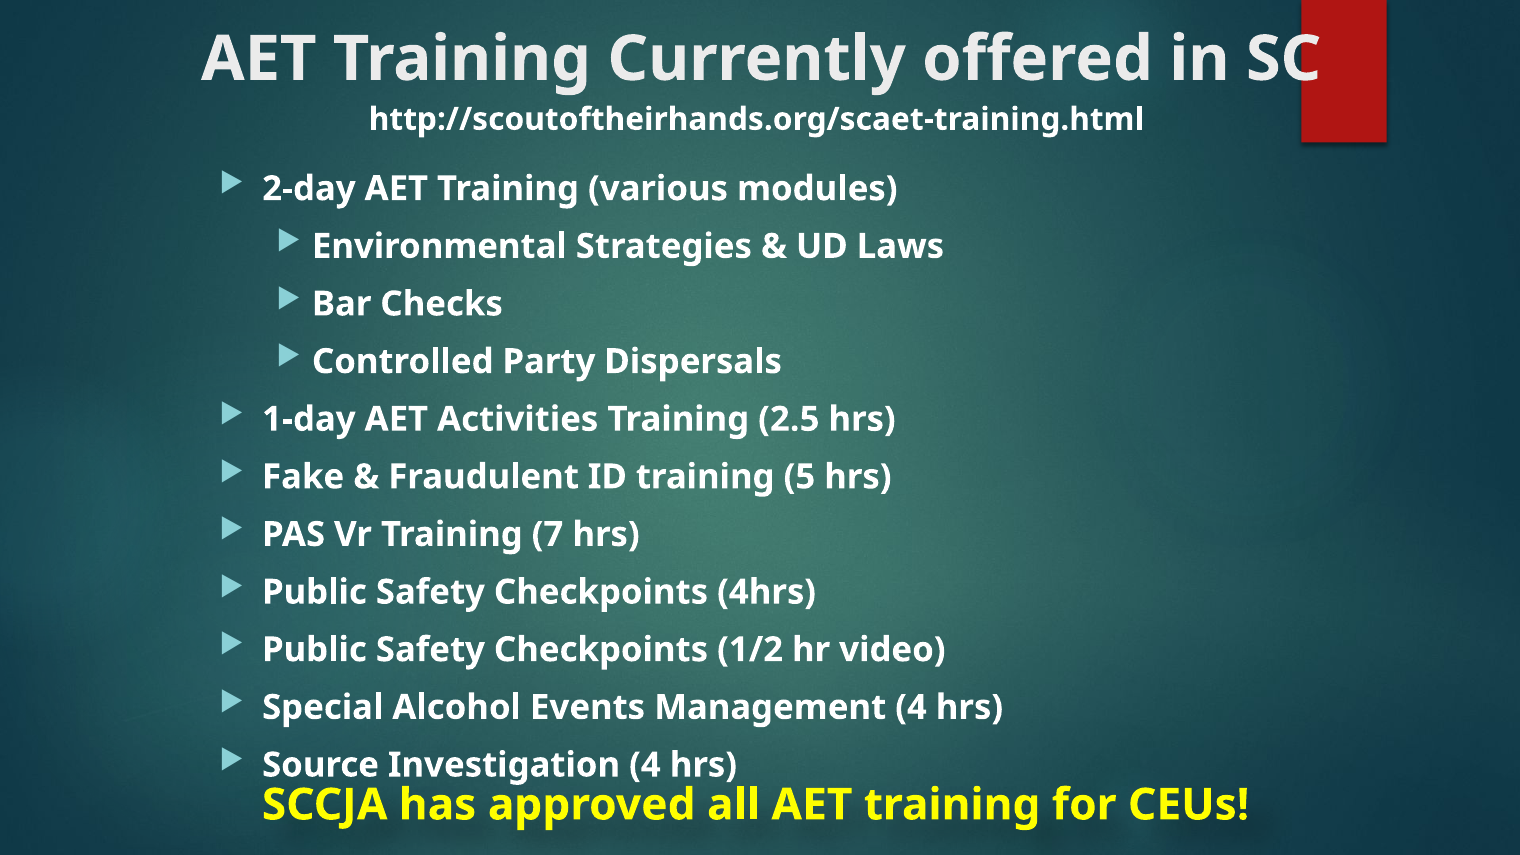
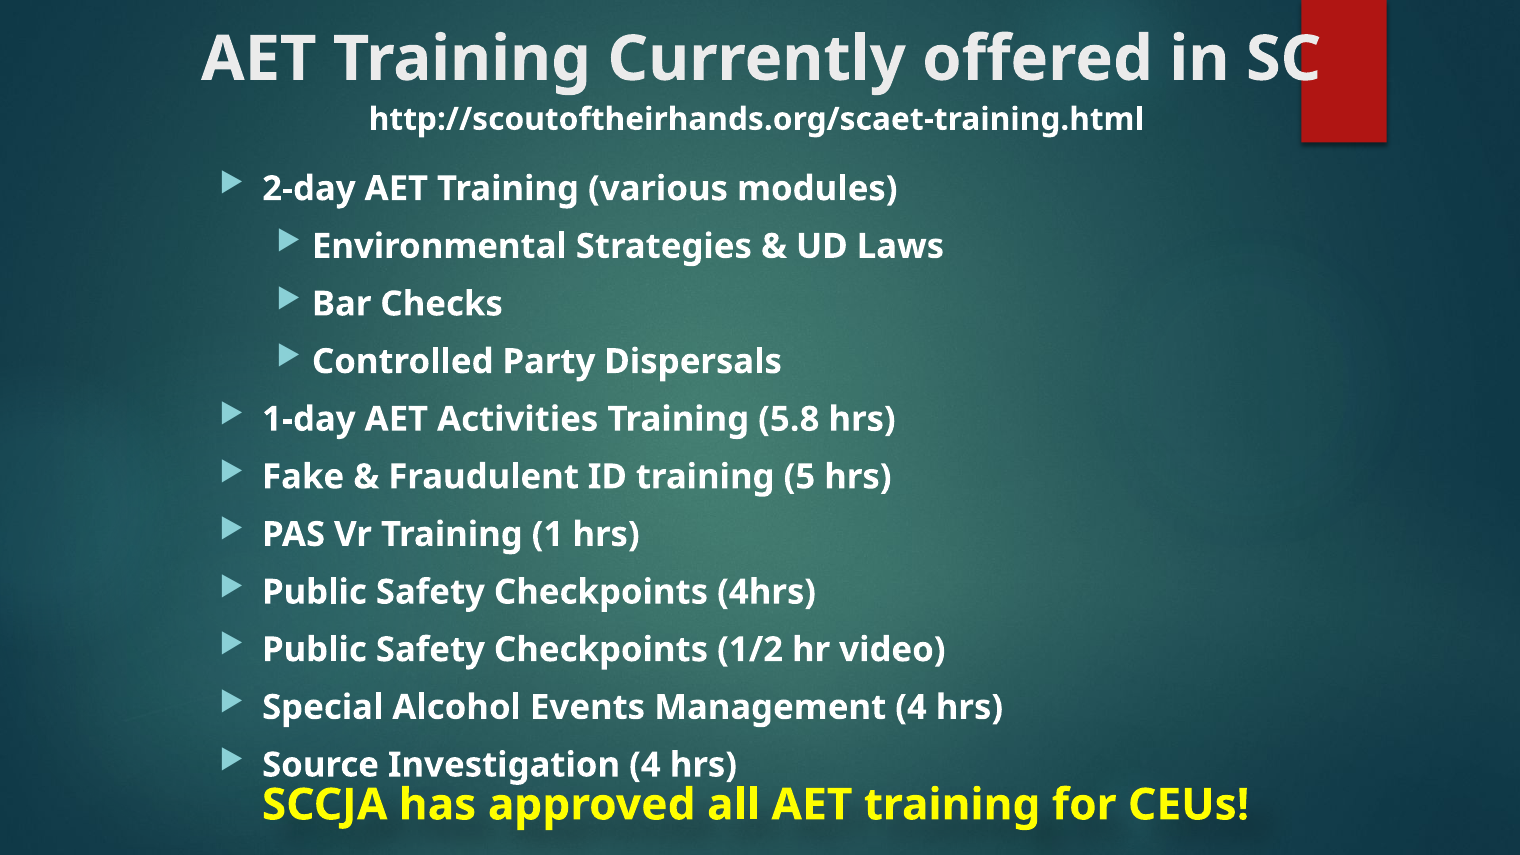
2.5: 2.5 -> 5.8
7: 7 -> 1
